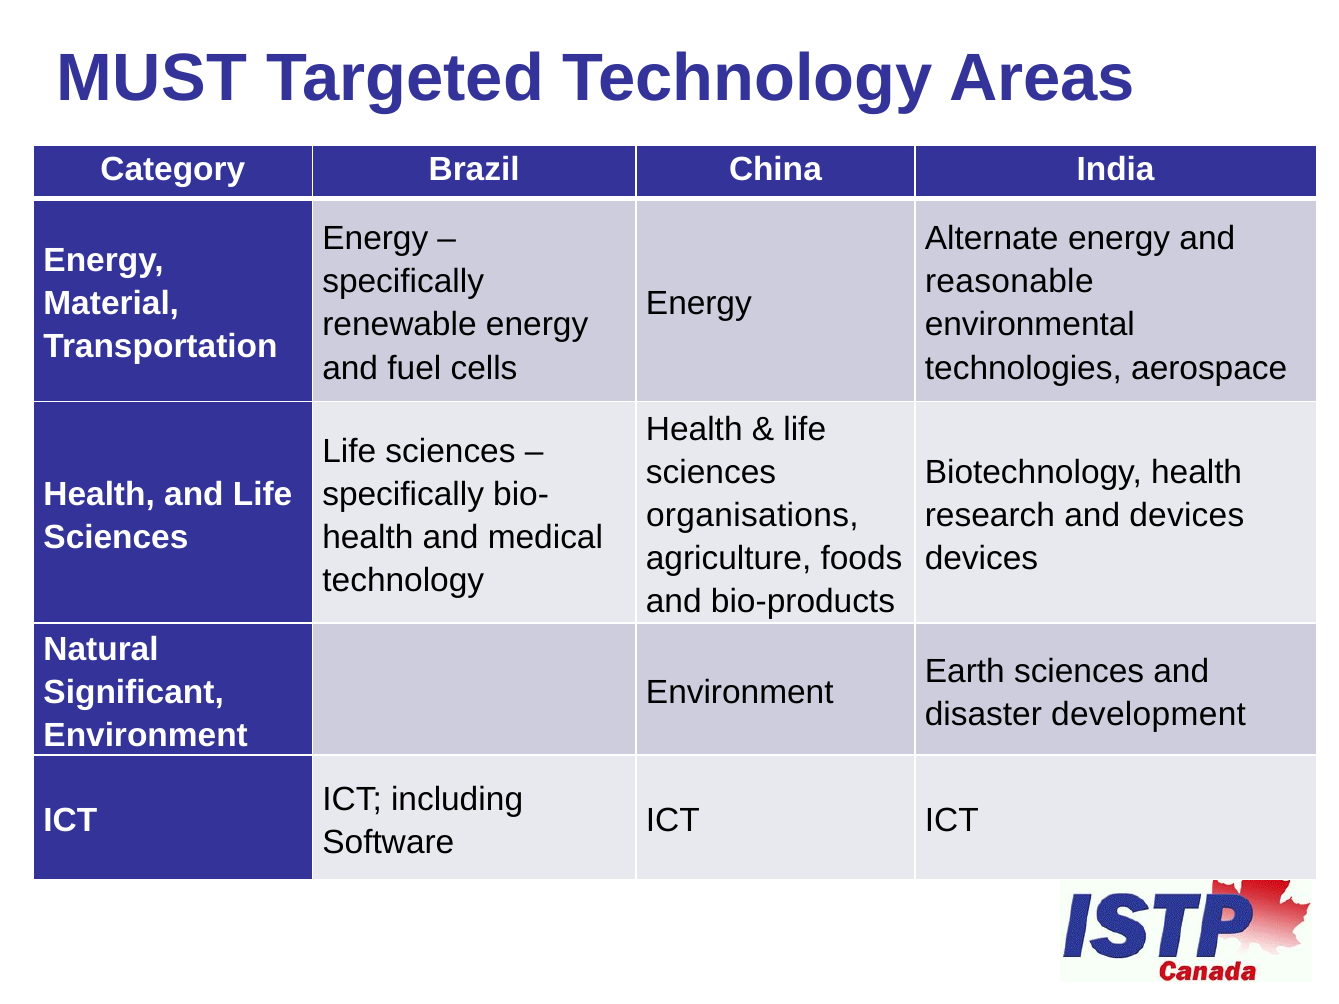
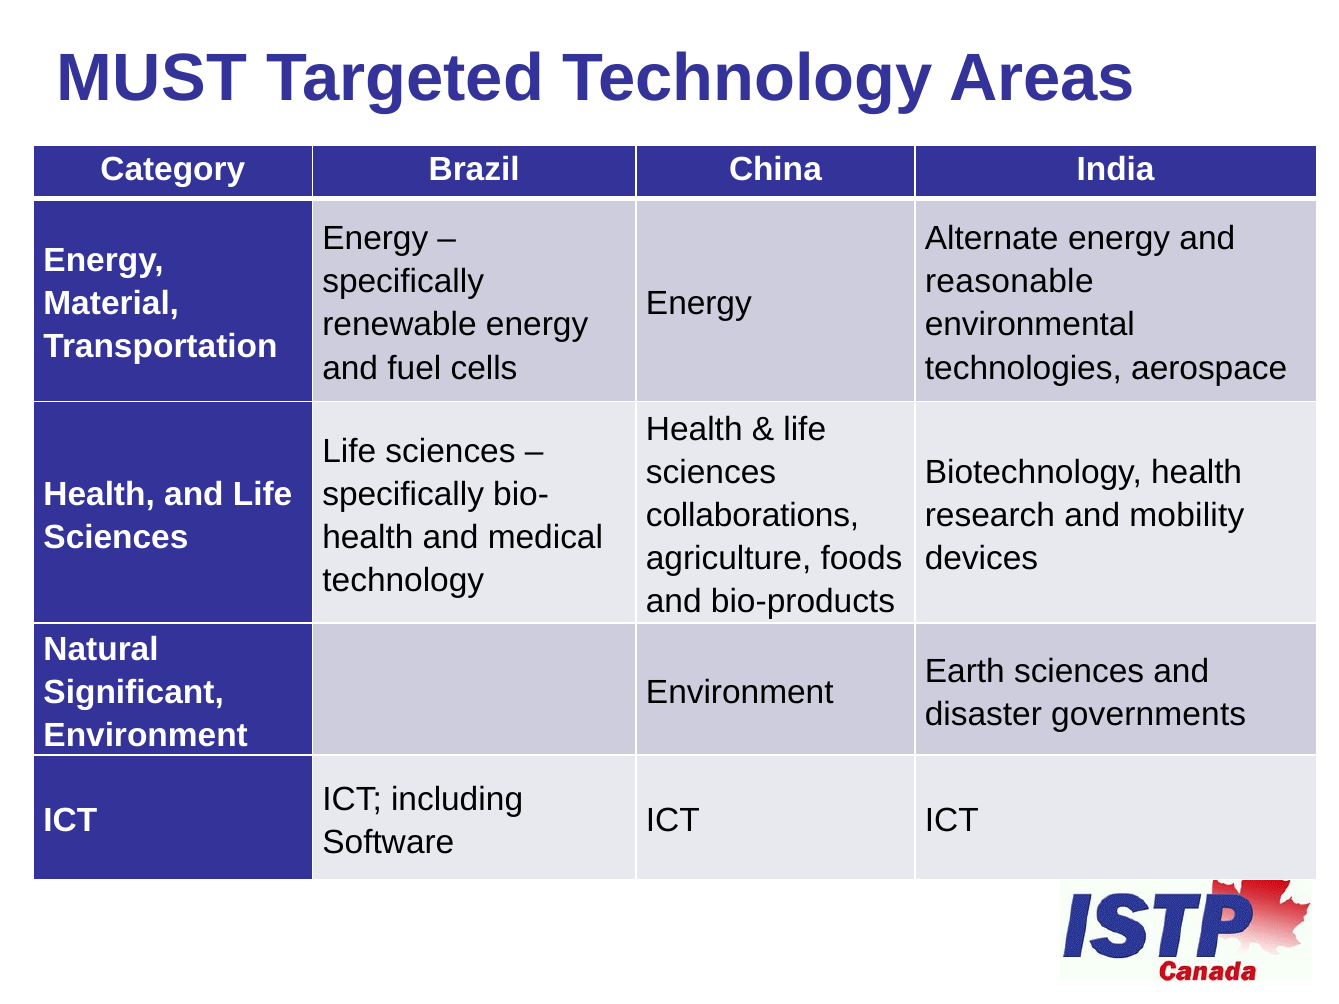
organisations: organisations -> collaborations
and devices: devices -> mobility
development: development -> governments
